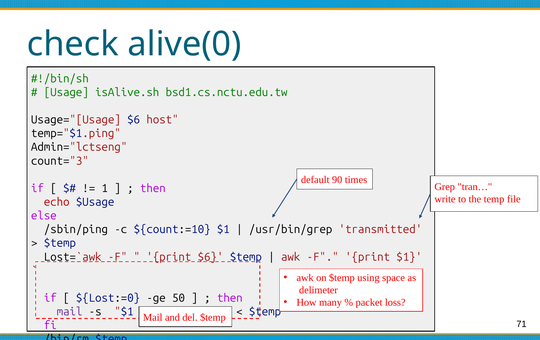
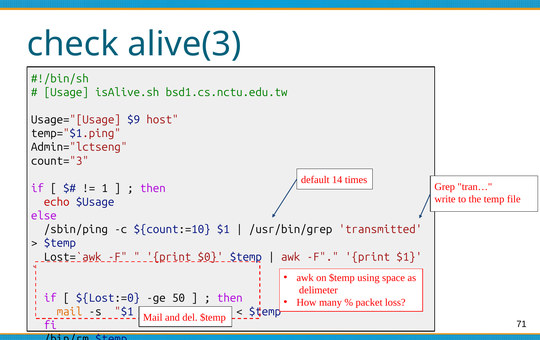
alive(0: alive(0 -> alive(3
Usage="[Usage $6: $6 -> $9
90: 90 -> 14
print $6: $6 -> $0
mail at (70, 312) colour: purple -> orange
